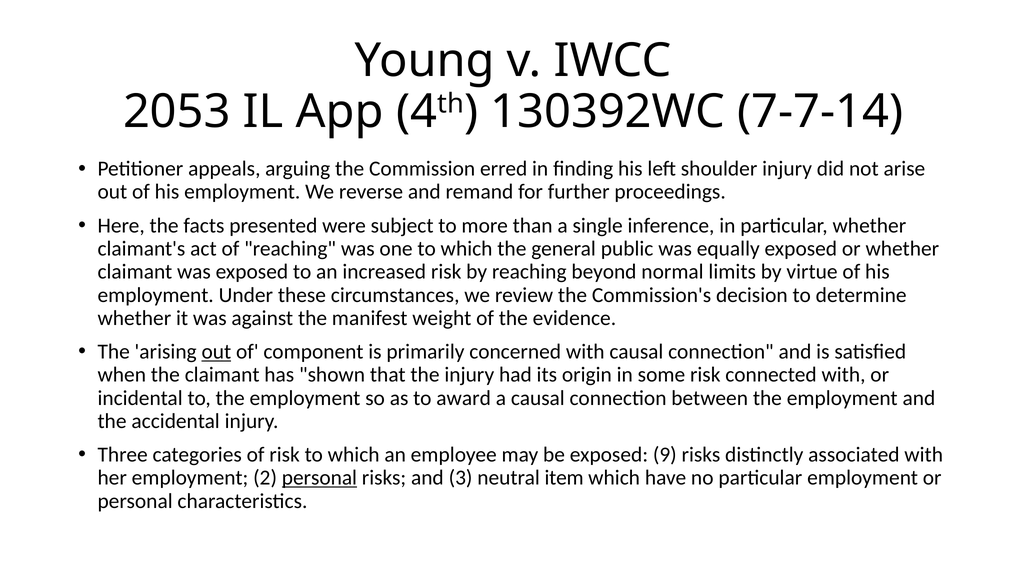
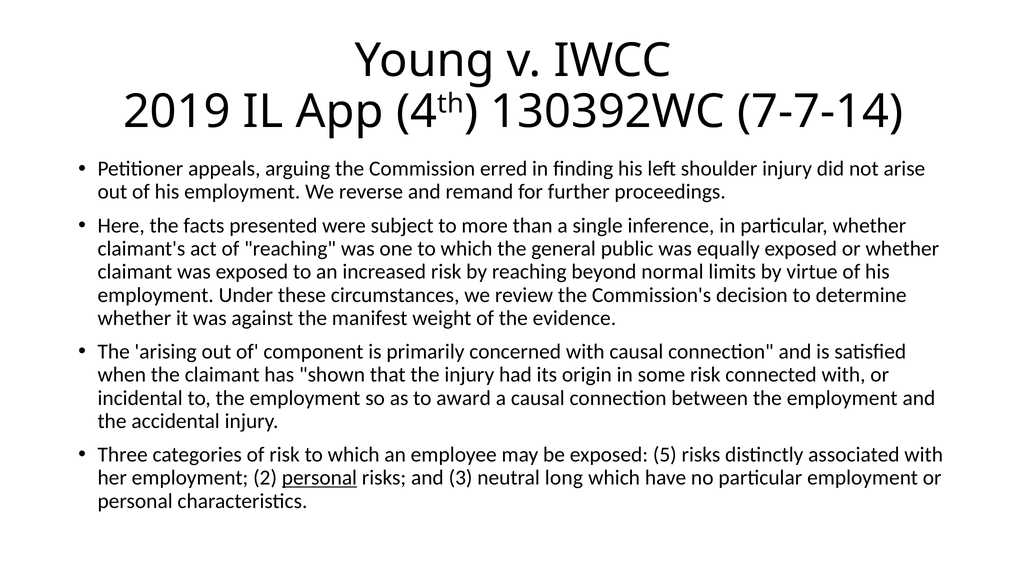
2053: 2053 -> 2019
out at (216, 352) underline: present -> none
9: 9 -> 5
item: item -> long
